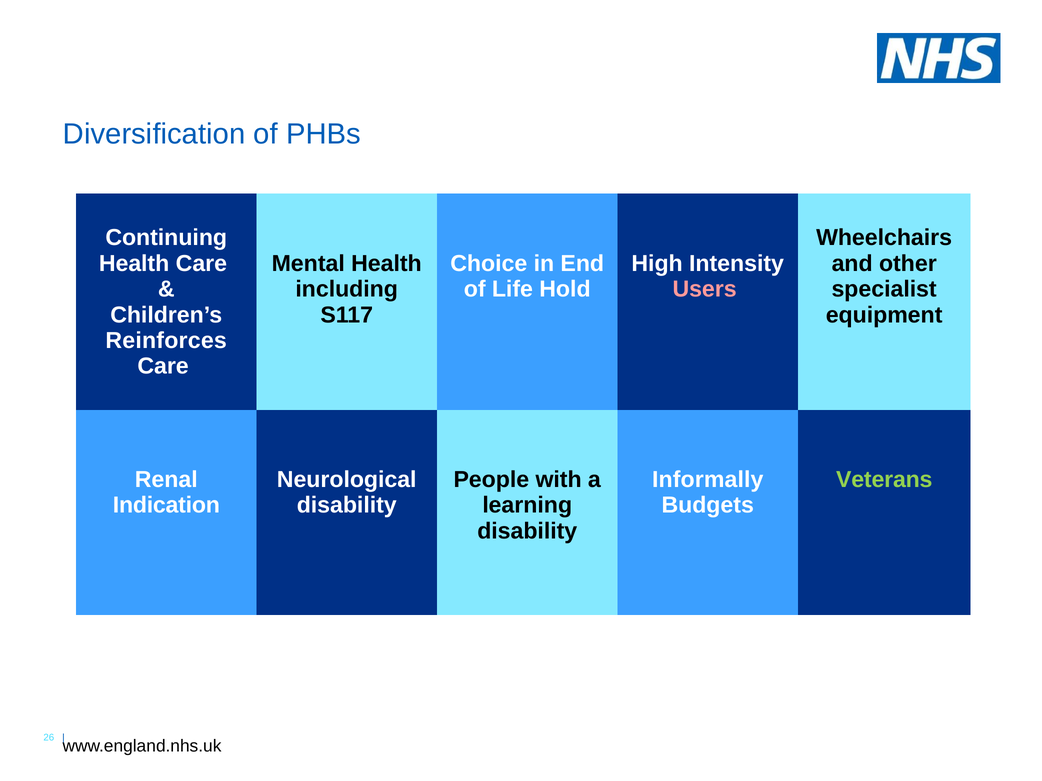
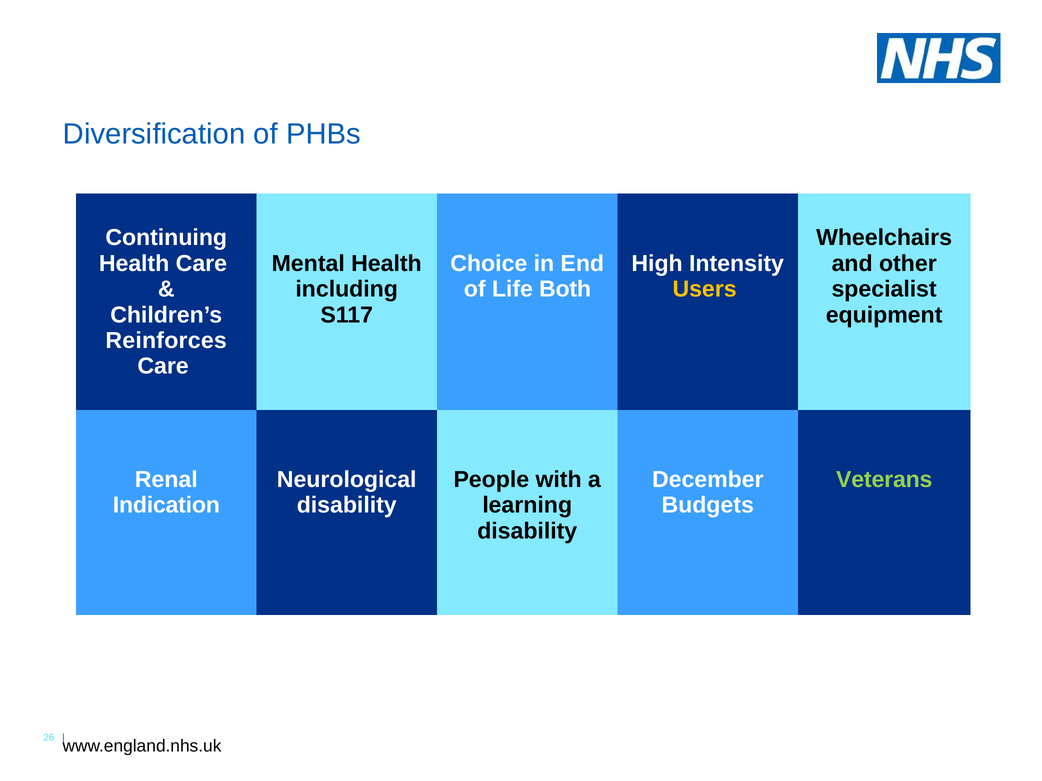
Hold: Hold -> Both
Users colour: pink -> yellow
Informally: Informally -> December
